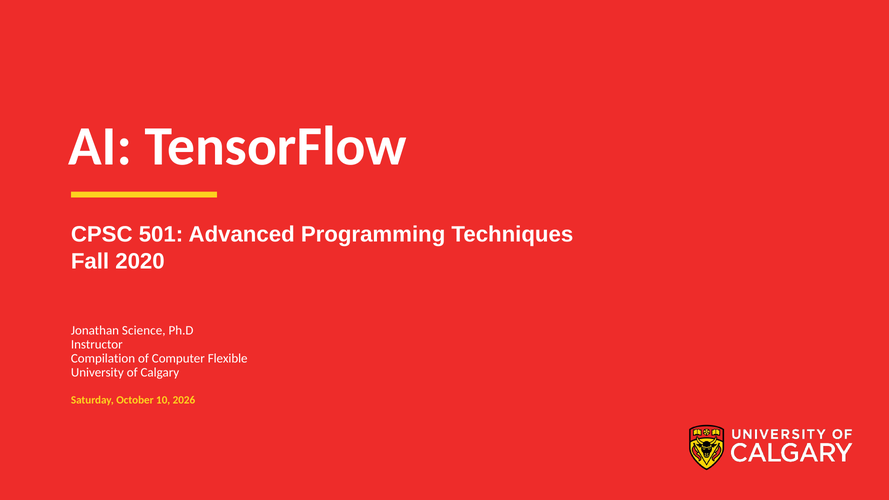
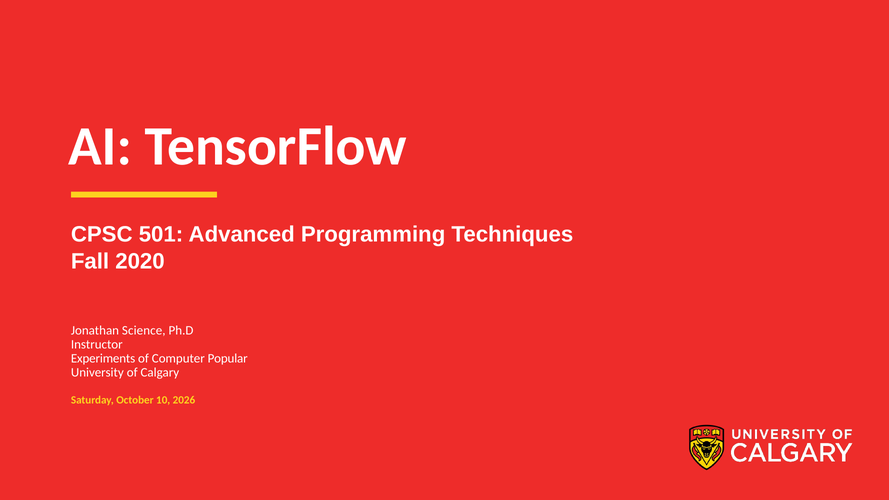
Compilation: Compilation -> Experiments
Flexible: Flexible -> Popular
